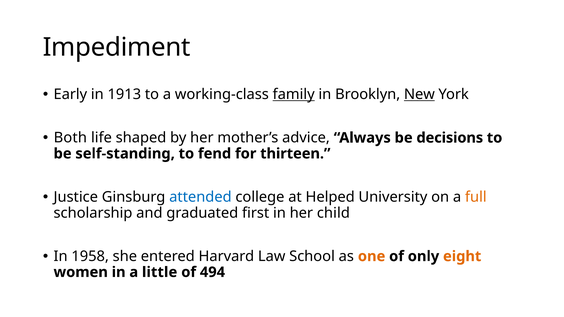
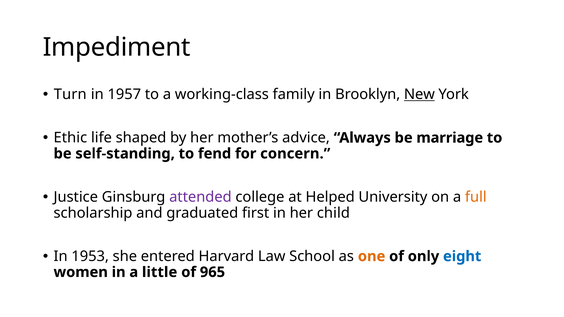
Early: Early -> Turn
1913: 1913 -> 1957
family underline: present -> none
Both: Both -> Ethic
decisions: decisions -> marriage
thirteen: thirteen -> concern
attended colour: blue -> purple
1958: 1958 -> 1953
eight colour: orange -> blue
494: 494 -> 965
